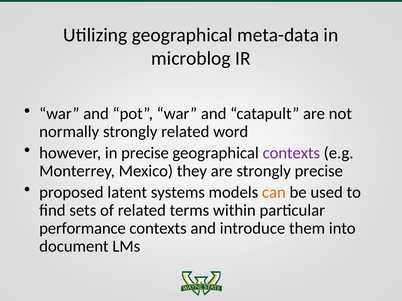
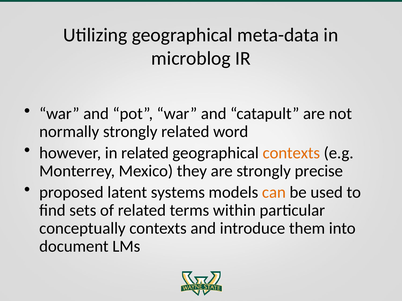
in precise: precise -> related
contexts at (291, 153) colour: purple -> orange
performance: performance -> conceptually
